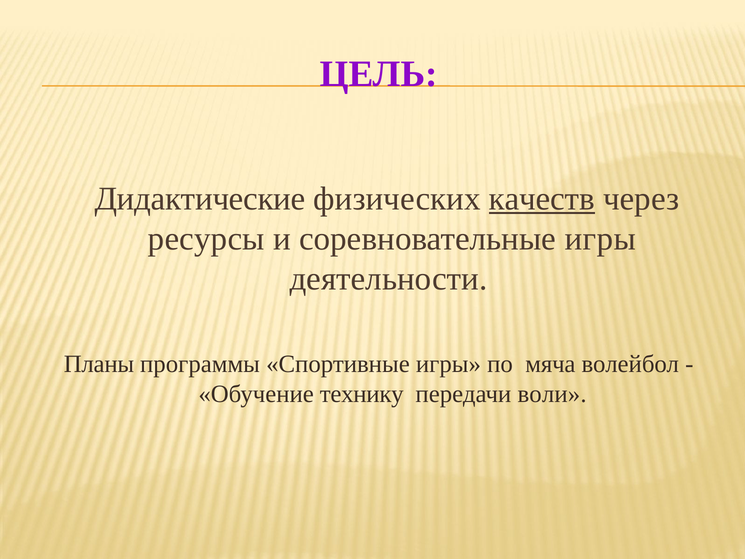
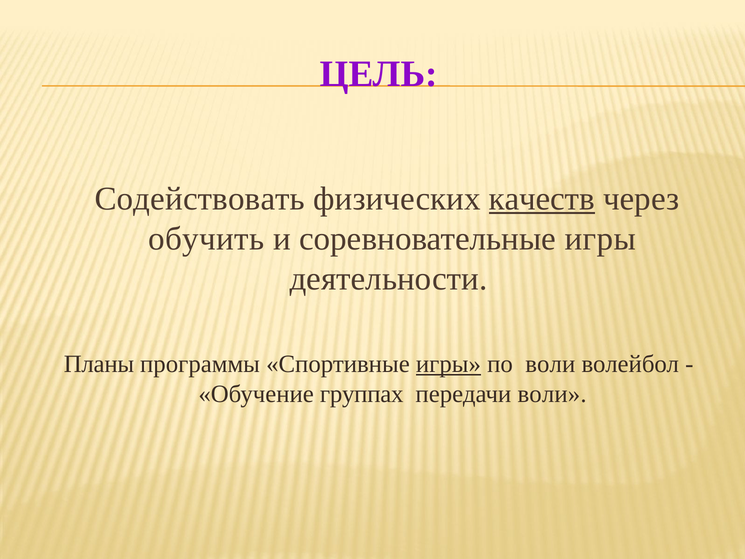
Дидактические: Дидактические -> Содействовать
ресурсы: ресурсы -> обучить
игры at (448, 364) underline: none -> present
по мяча: мяча -> воли
технику: технику -> группах
